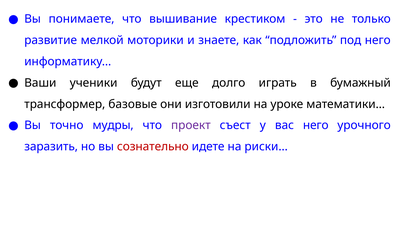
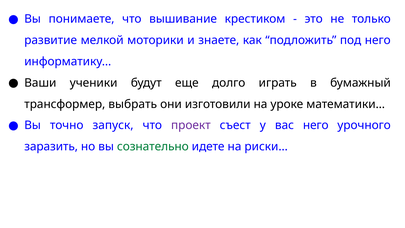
базовые: базовые -> выбрать
мудры: мудры -> запуск
сознательно colour: red -> green
